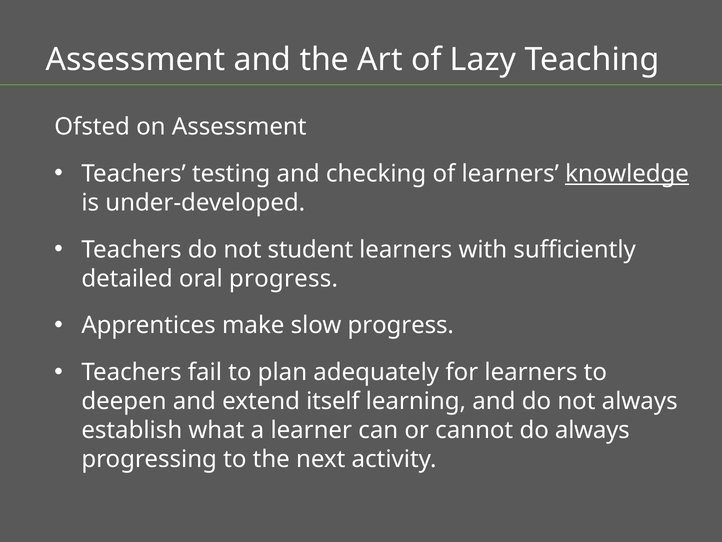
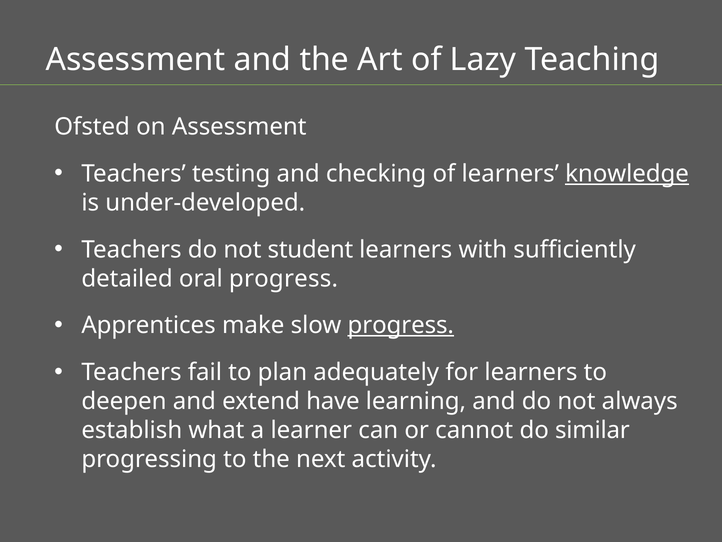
progress at (401, 325) underline: none -> present
itself: itself -> have
do always: always -> similar
